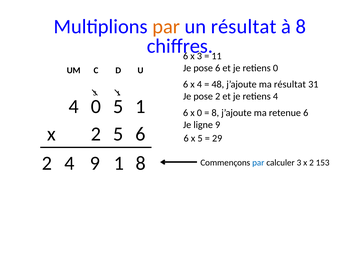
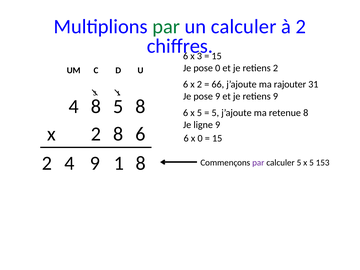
par at (166, 27) colour: orange -> green
un résultat: résultat -> calculer
à 8: 8 -> 2
11 at (217, 56): 11 -> 15
pose 6: 6 -> 0
retiens 0: 0 -> 2
6 x 4: 4 -> 2
48: 48 -> 66
ma résultat: résultat -> rajouter
pose 2: 2 -> 9
retiens 4: 4 -> 9
4 0: 0 -> 8
5 1: 1 -> 8
6 x 0: 0 -> 5
8 at (215, 113): 8 -> 5
retenue 6: 6 -> 8
2 5: 5 -> 8
x 5: 5 -> 0
29 at (217, 138): 29 -> 15
par at (258, 163) colour: blue -> purple
calculer 3: 3 -> 5
2 at (311, 163): 2 -> 5
